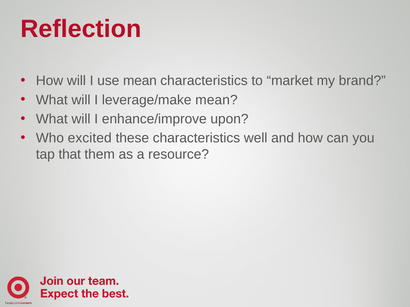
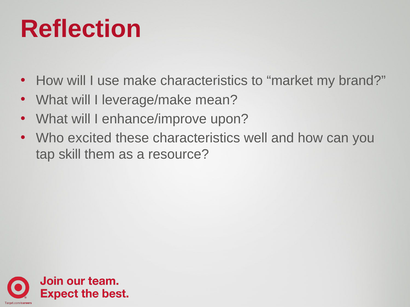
use mean: mean -> make
that: that -> skill
